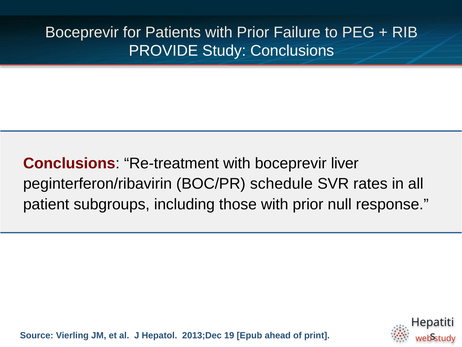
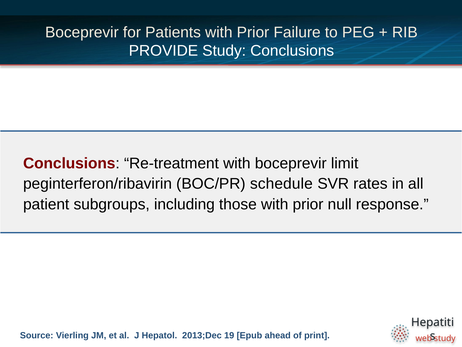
liver: liver -> limit
